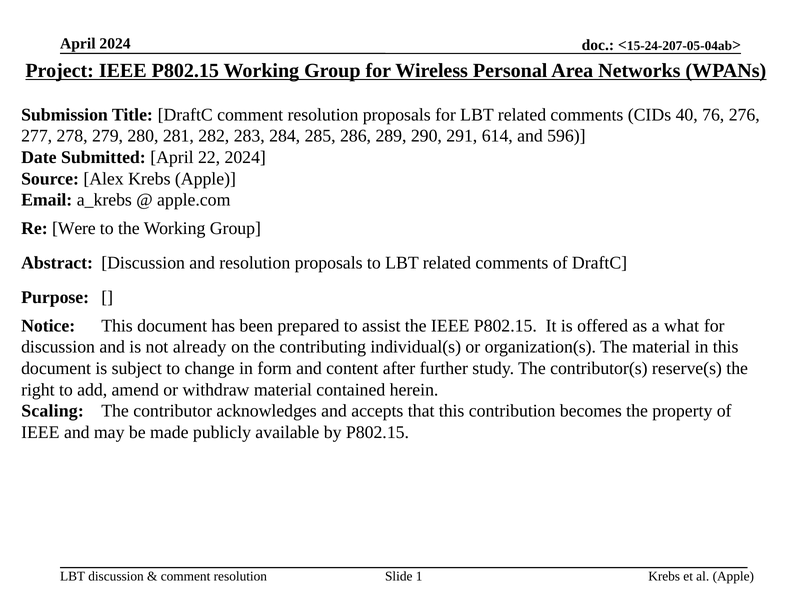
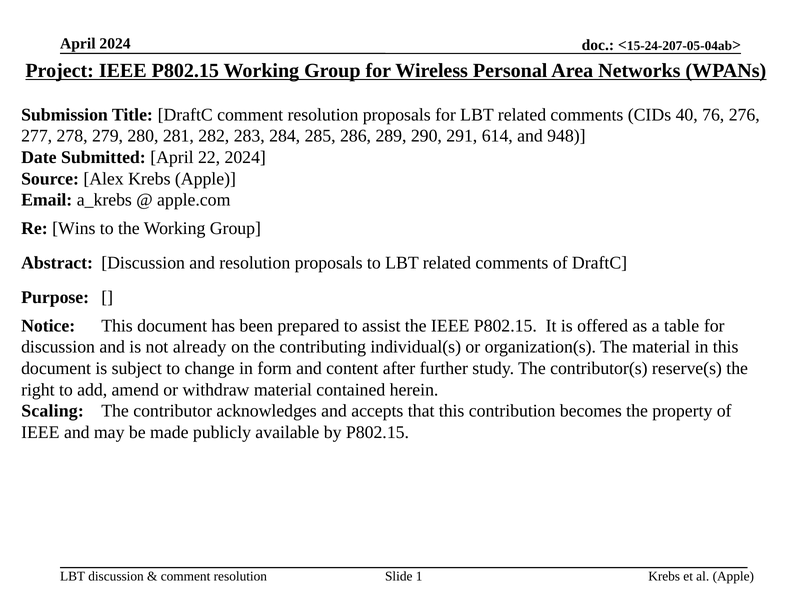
596: 596 -> 948
Were: Were -> Wins
what: what -> table
